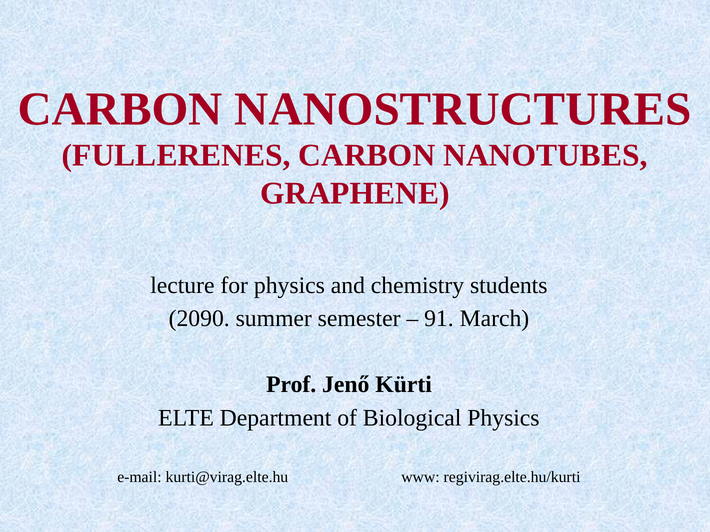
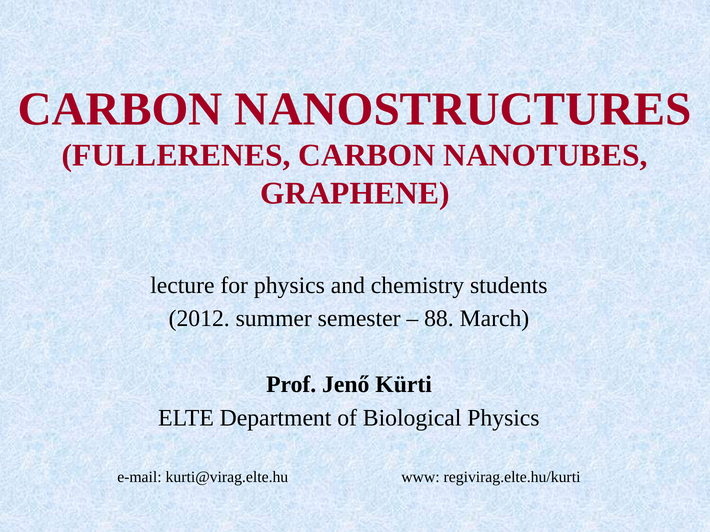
2090: 2090 -> 2012
91: 91 -> 88
